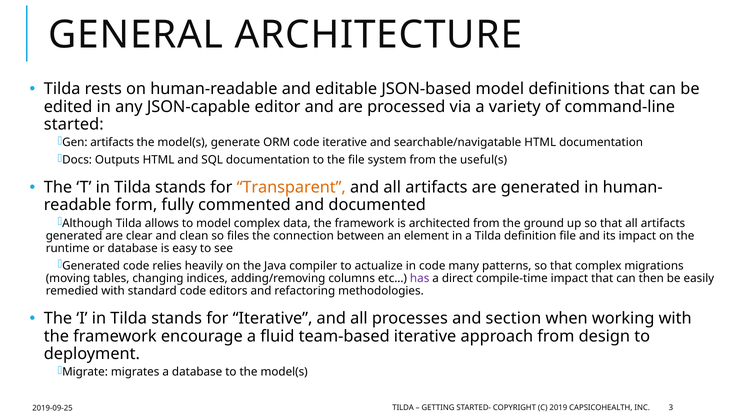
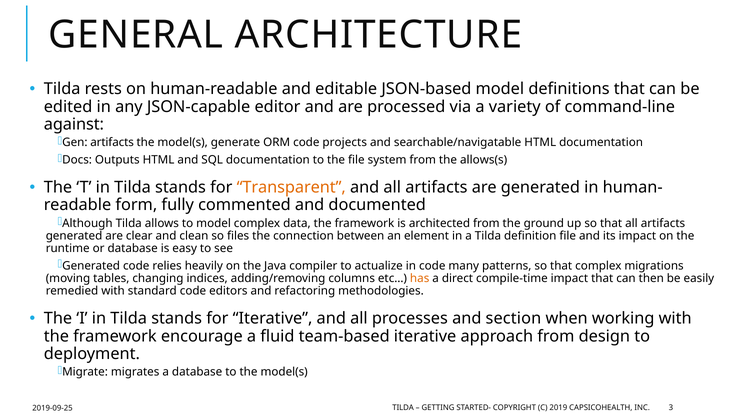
started: started -> against
code iterative: iterative -> projects
useful(s: useful(s -> allows(s
has colour: purple -> orange
